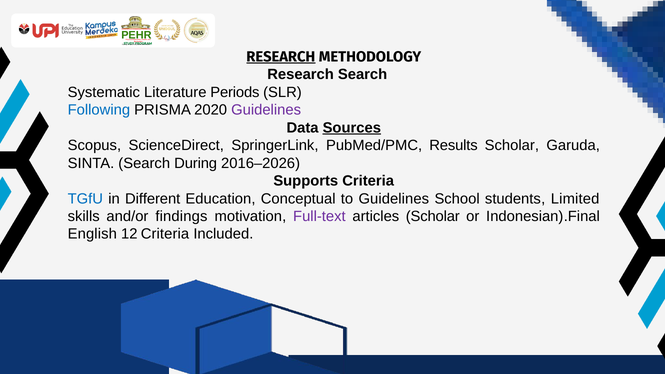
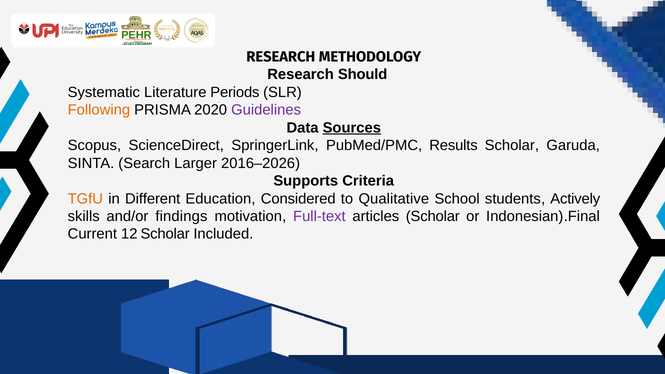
RESEARCH at (281, 57) underline: present -> none
Research Search: Search -> Should
Following colour: blue -> orange
During: During -> Larger
TGfU colour: blue -> orange
Conceptual: Conceptual -> Considered
to Guidelines: Guidelines -> Qualitative
Limited: Limited -> Actively
English: English -> Current
12 Criteria: Criteria -> Scholar
